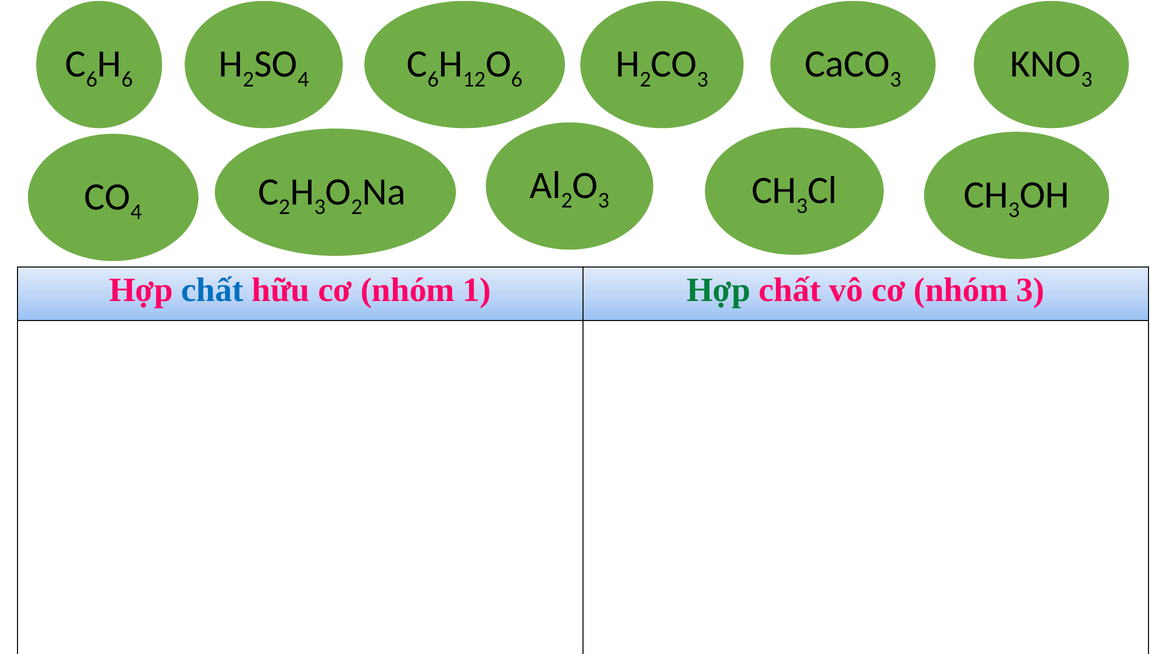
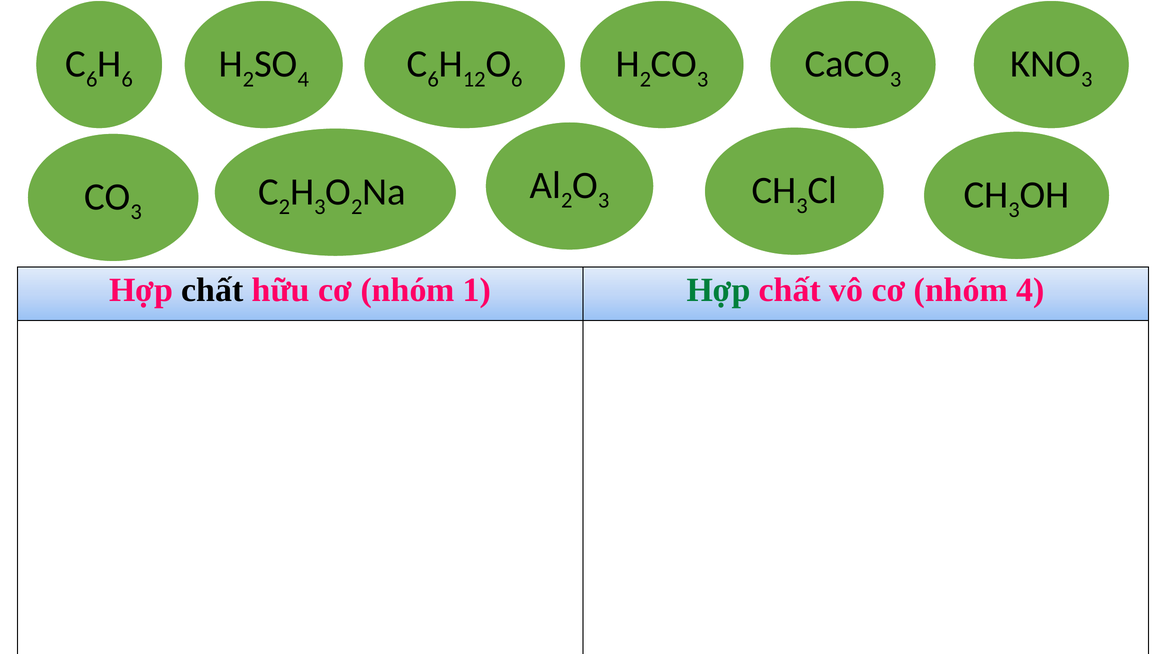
4 at (136, 212): 4 -> 3
chất at (212, 290) colour: blue -> black
nhóm 3: 3 -> 4
